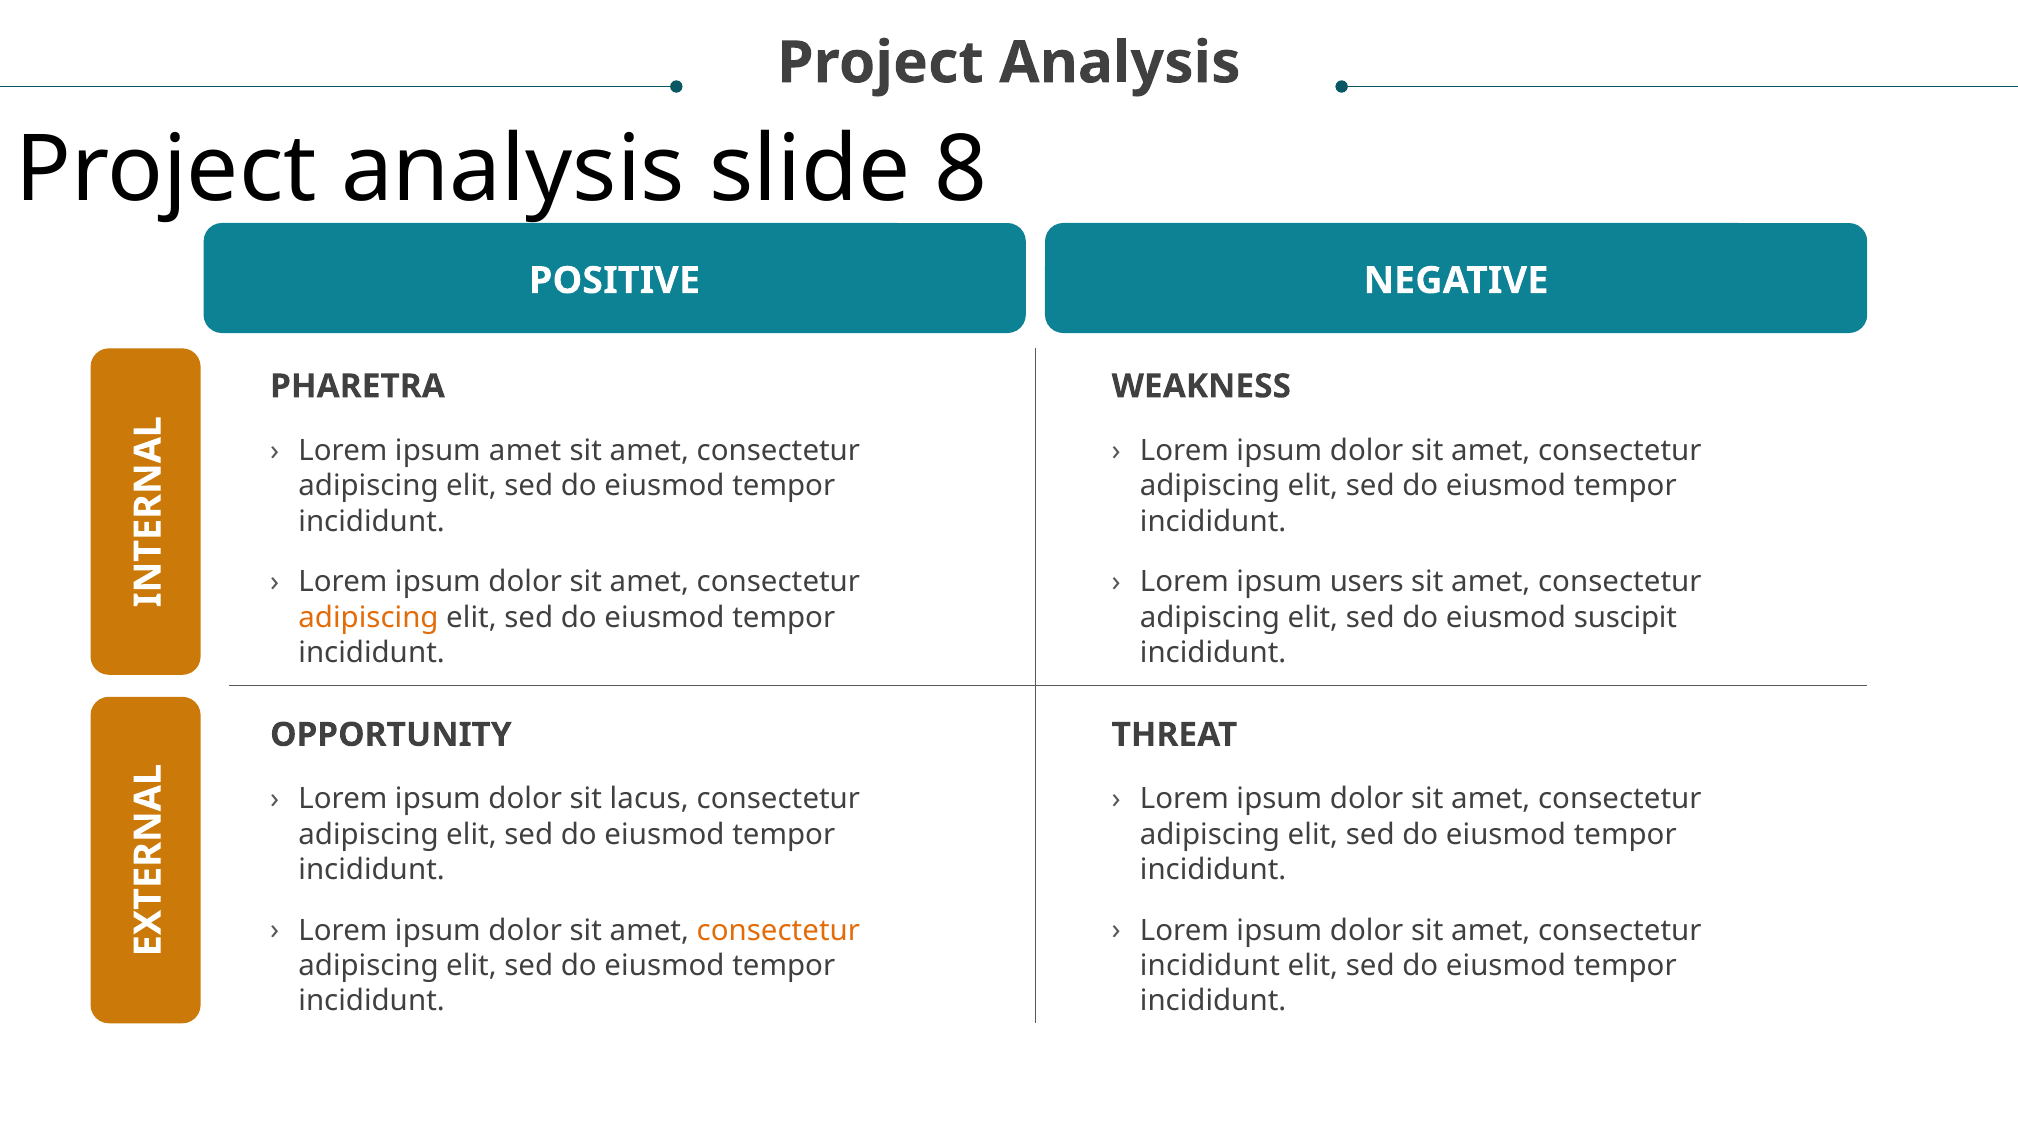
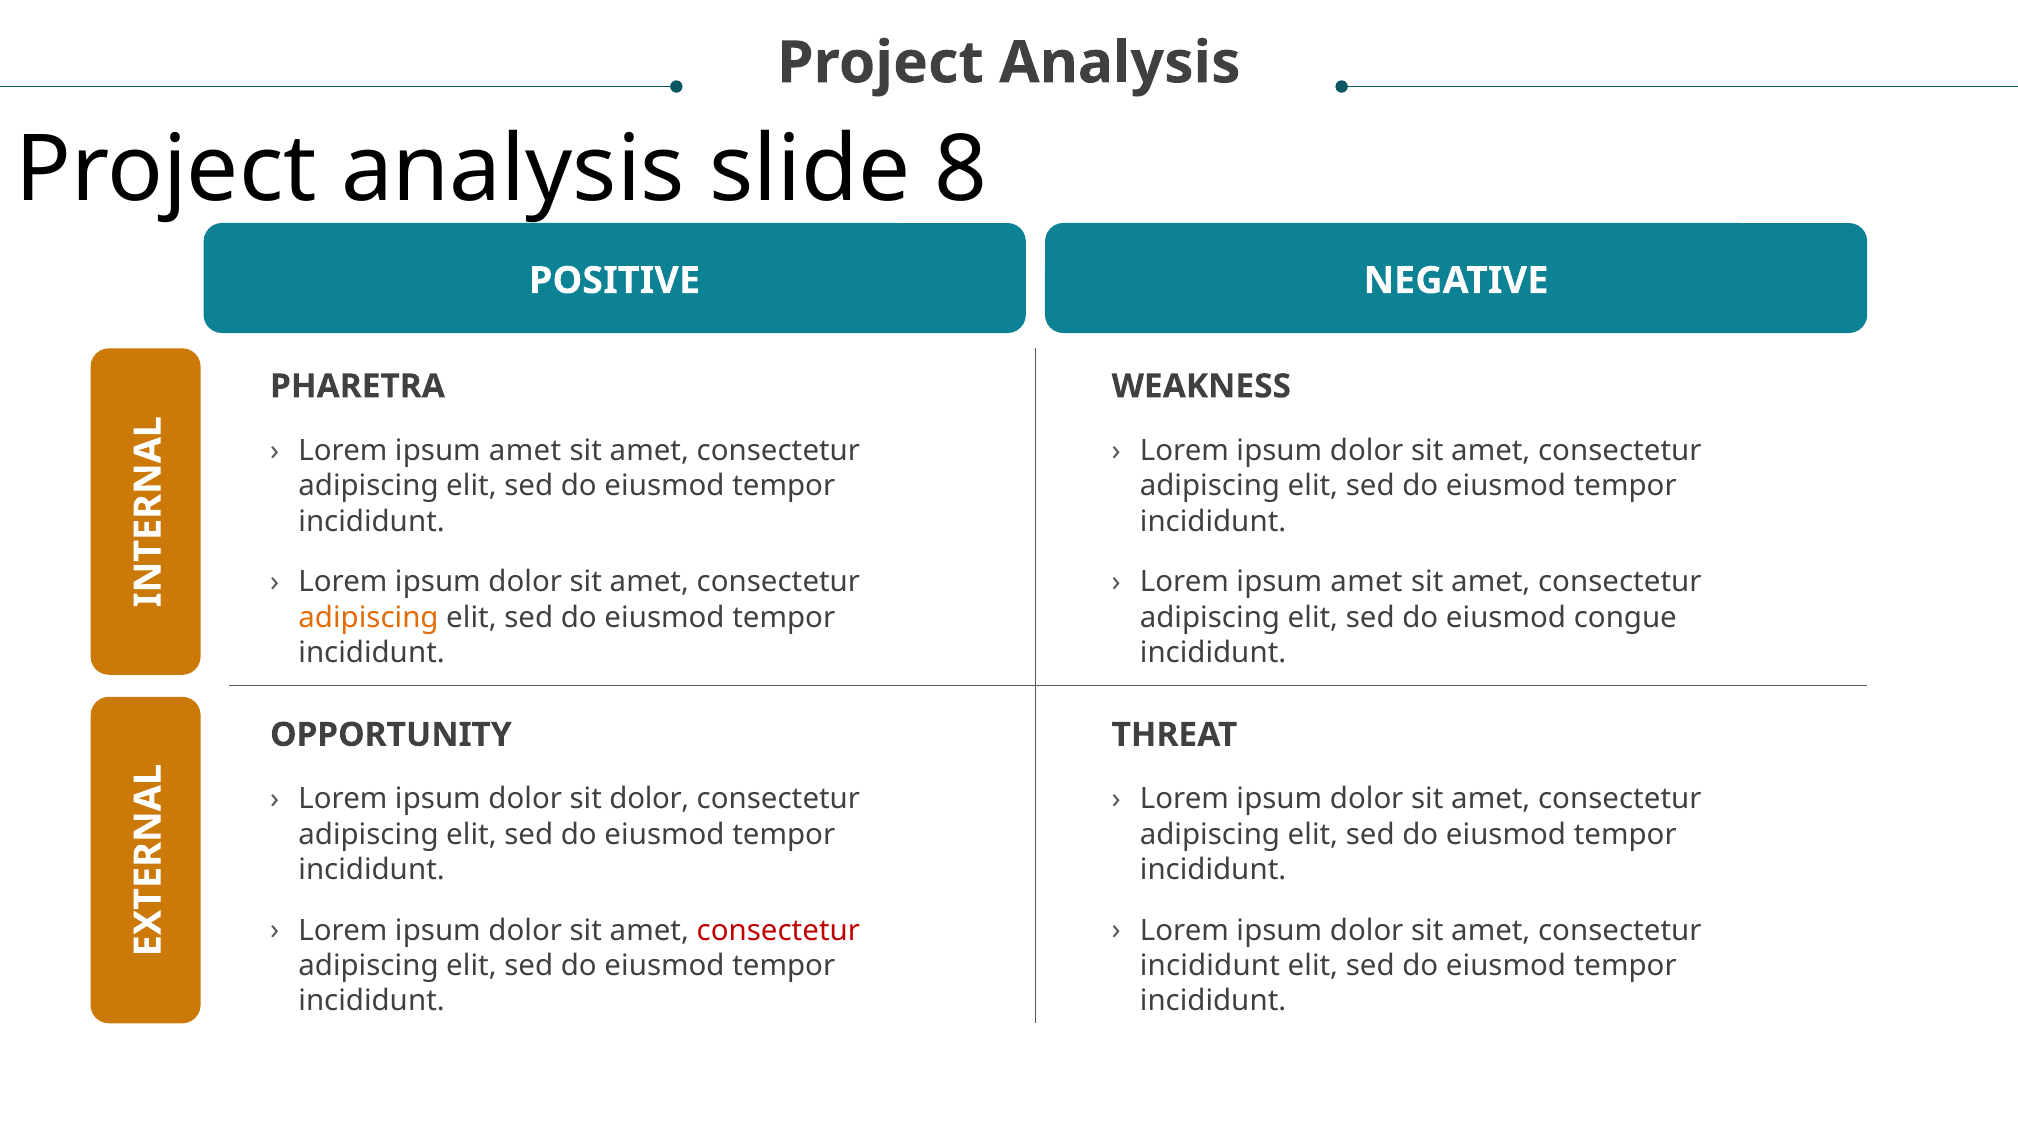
users at (1367, 582): users -> amet
suscipit: suscipit -> congue
sit lacus: lacus -> dolor
consectetur at (778, 931) colour: orange -> red
